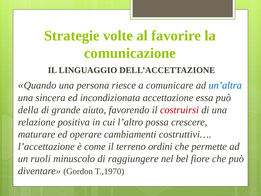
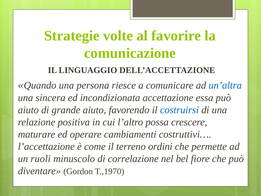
della at (28, 110): della -> aiuto
costruirsi colour: red -> blue
raggiungere: raggiungere -> correlazione
